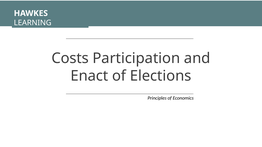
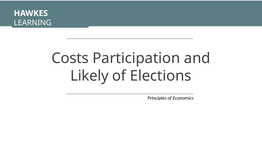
Enact: Enact -> Likely
